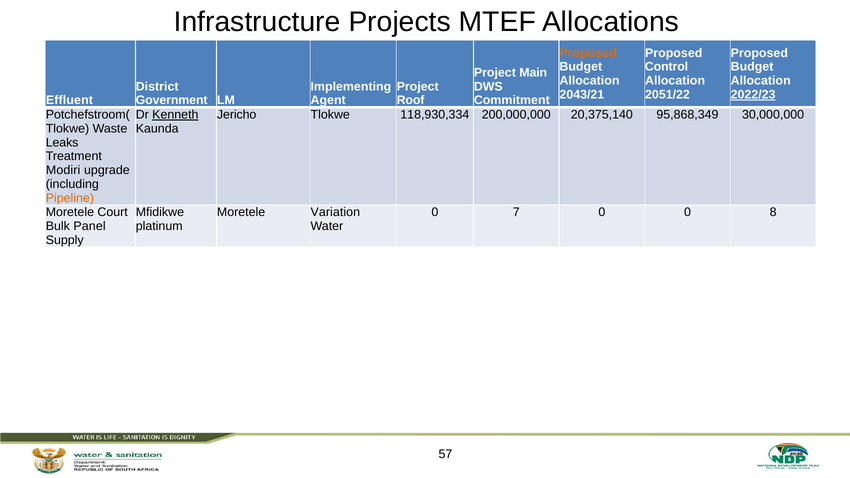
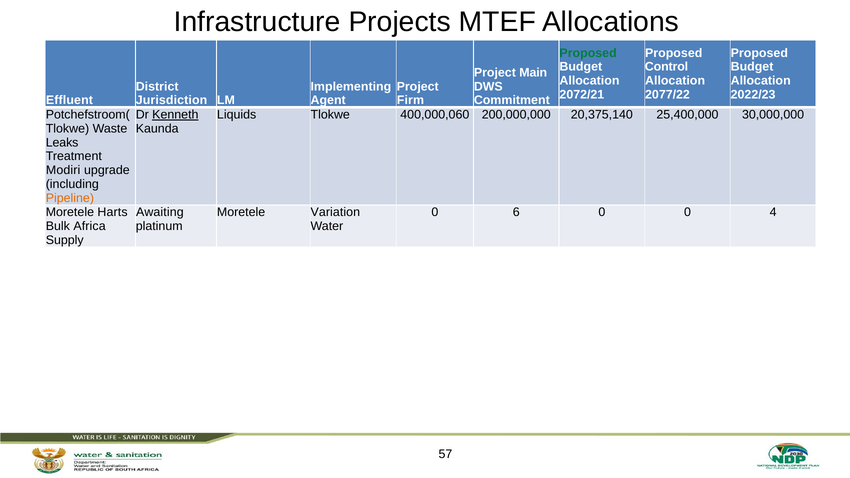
Proposed at (588, 53) colour: orange -> green
2043/21: 2043/21 -> 2072/21
2051/22: 2051/22 -> 2077/22
2022/23 underline: present -> none
Government: Government -> Jurisdiction
Roof: Roof -> Firm
Jericho: Jericho -> Liquids
118,930,334: 118,930,334 -> 400,000,060
95,868,349: 95,868,349 -> 25,400,000
Court: Court -> Harts
Mfidikwe: Mfidikwe -> Awaiting
7: 7 -> 6
8: 8 -> 4
Panel: Panel -> Africa
